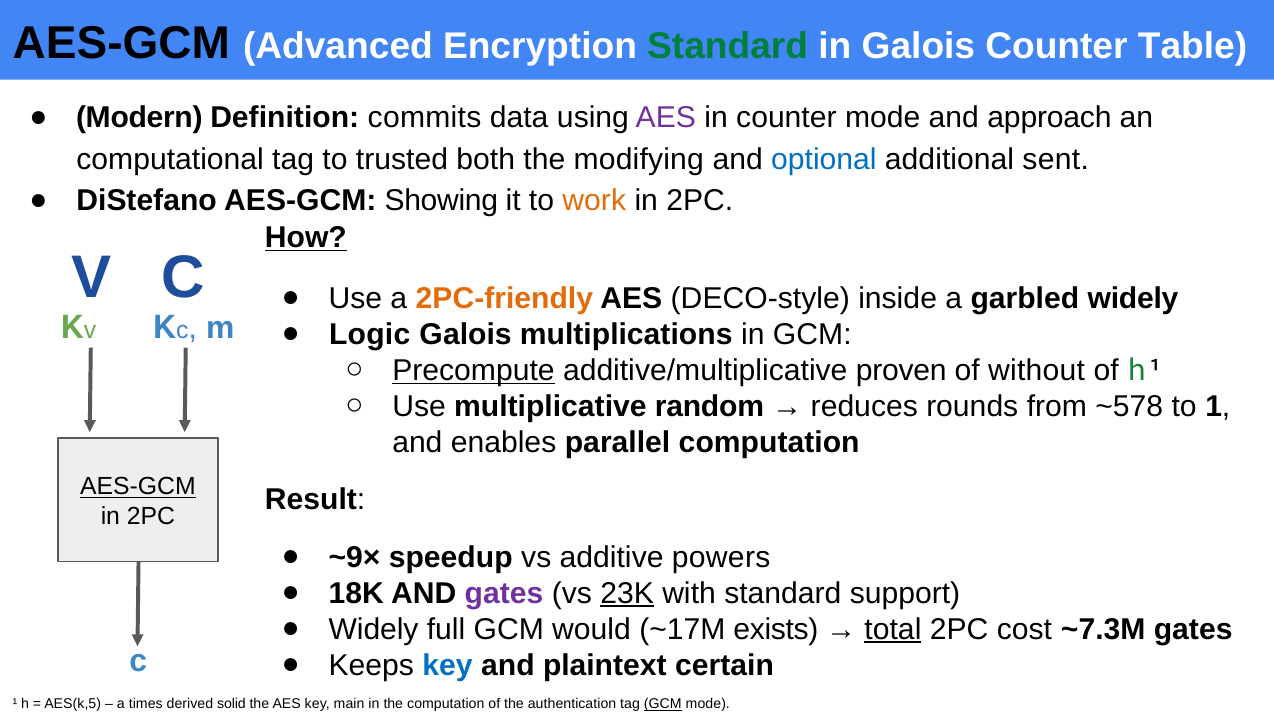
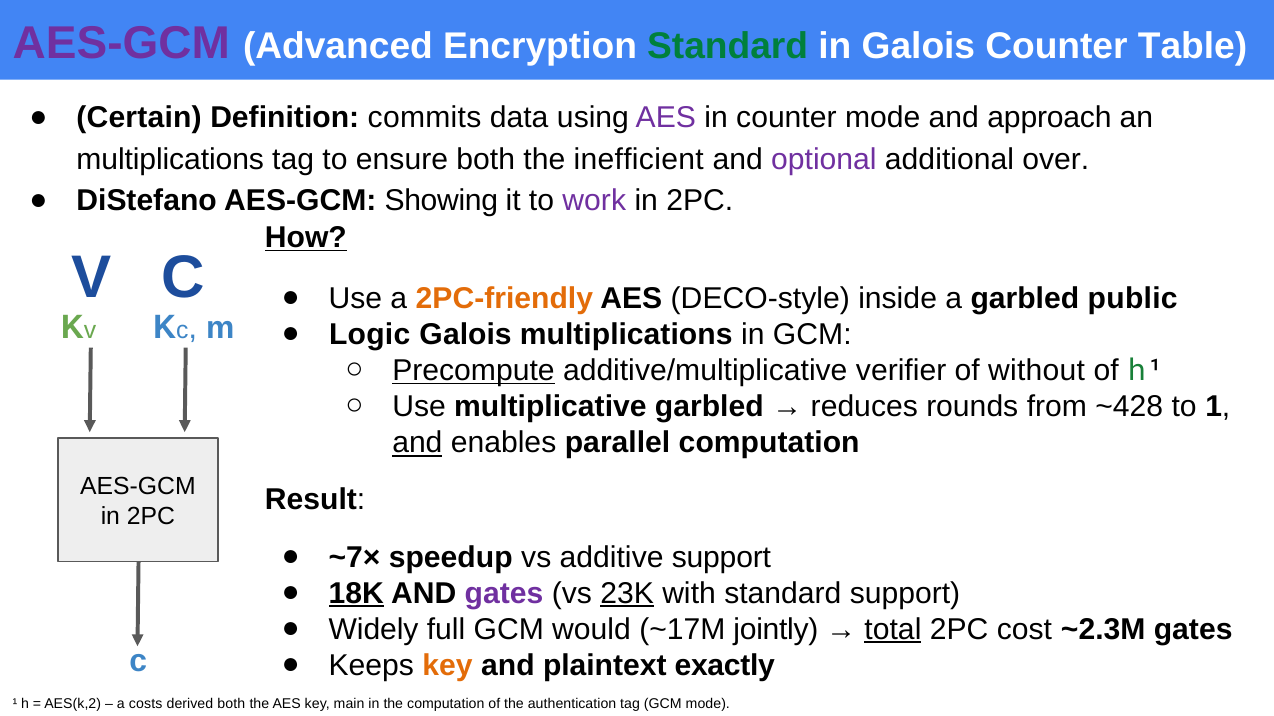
AES-GCM at (121, 44) colour: black -> purple
Modern: Modern -> Certain
computational at (170, 160): computational -> multiplications
trusted: trusted -> ensure
modifying: modifying -> inefficient
optional colour: blue -> purple
sent: sent -> over
work colour: orange -> purple
garbled widely: widely -> public
proven: proven -> verifier
multiplicative random: random -> garbled
~578: ~578 -> ~428
and at (417, 443) underline: none -> present
AES-GCM at (138, 487) underline: present -> none
~9×: ~9× -> ~7×
additive powers: powers -> support
18K underline: none -> present
exists: exists -> jointly
~7.3M: ~7.3M -> ~2.3M
key at (448, 666) colour: blue -> orange
certain: certain -> exactly
AES(k,5: AES(k,5 -> AES(k,2
times: times -> costs
derived solid: solid -> both
GCM at (663, 705) underline: present -> none
